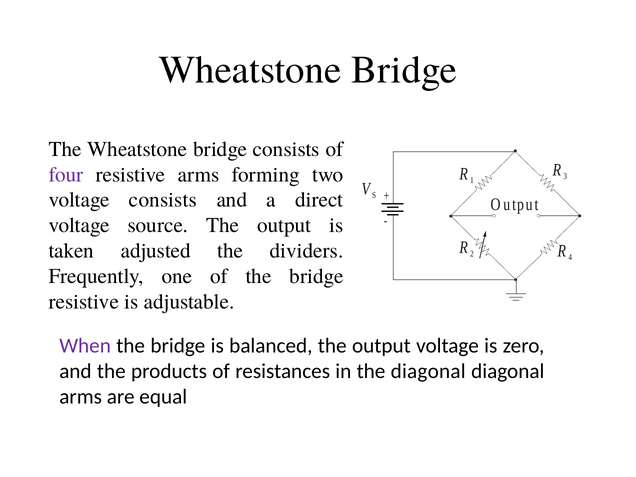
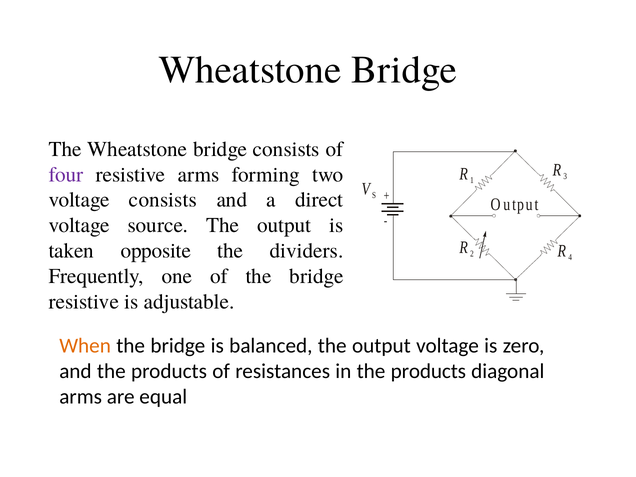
adjusted: adjusted -> opposite
When colour: purple -> orange
in the diagonal: diagonal -> products
